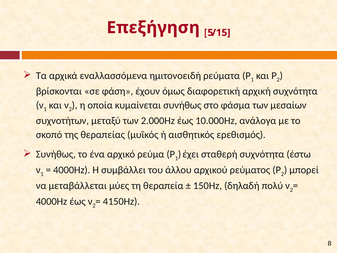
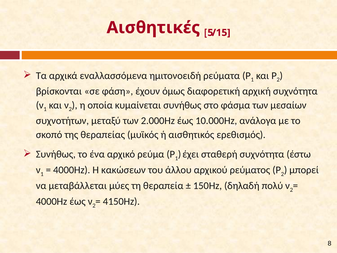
Επεξήγηση: Επεξήγηση -> Αισθητικές
συμβάλλει: συμβάλλει -> κακώσεων
